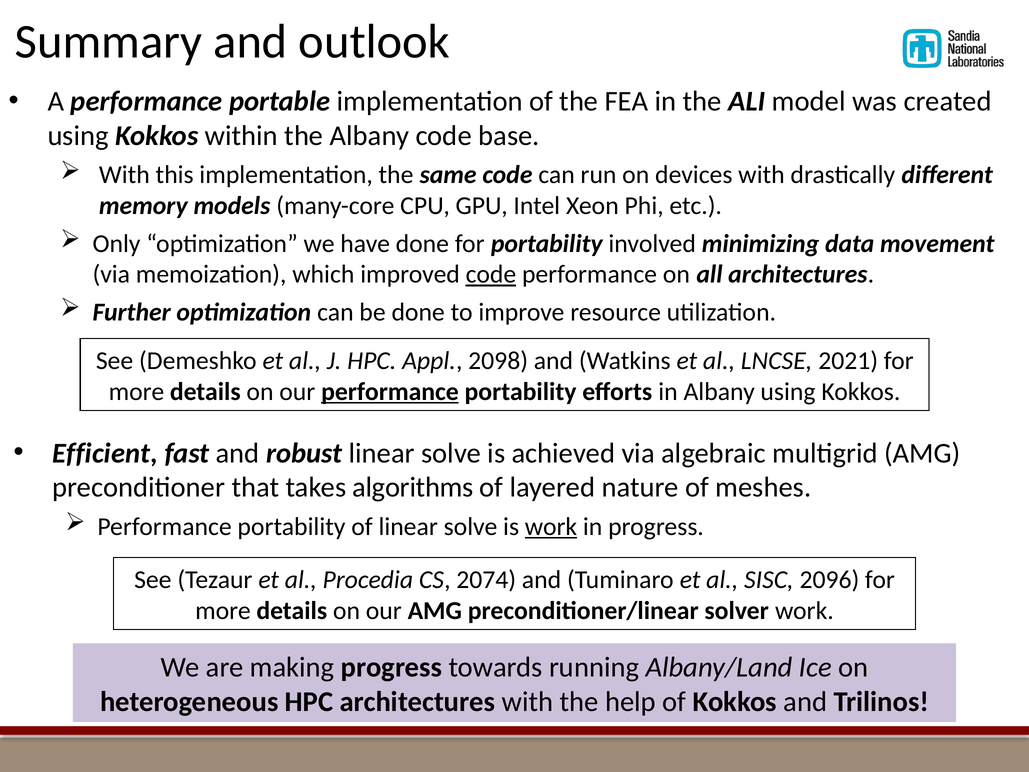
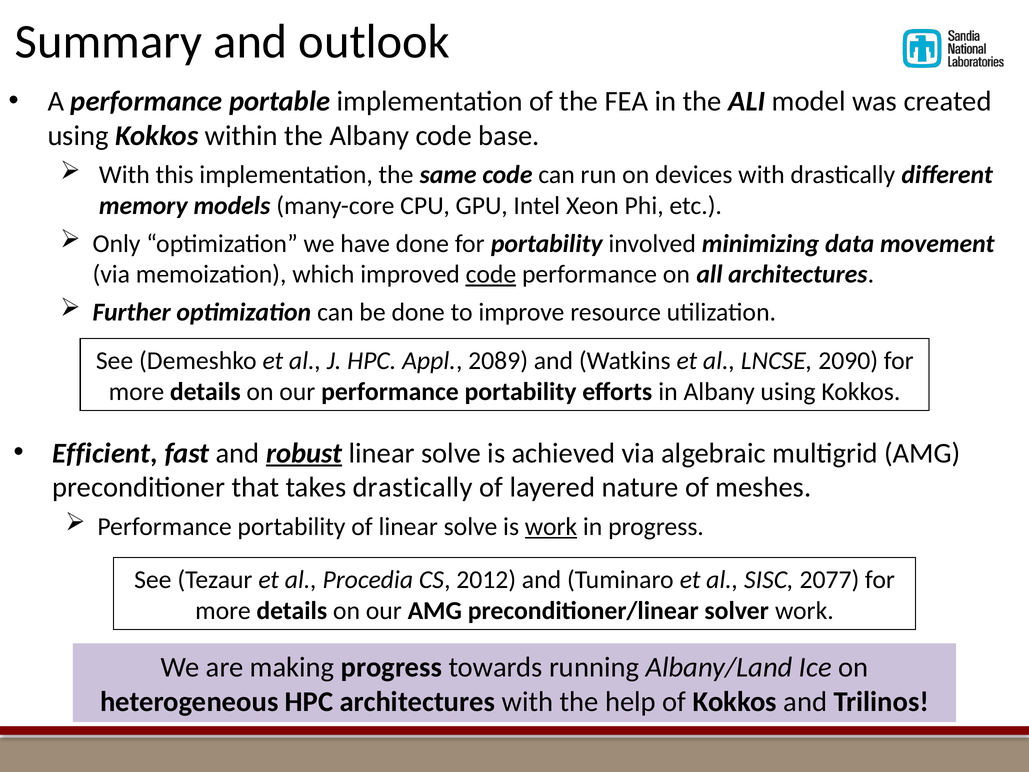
2098: 2098 -> 2089
2021: 2021 -> 2090
performance at (390, 392) underline: present -> none
robust underline: none -> present
takes algorithms: algorithms -> drastically
2074: 2074 -> 2012
2096: 2096 -> 2077
